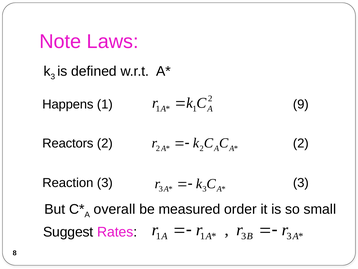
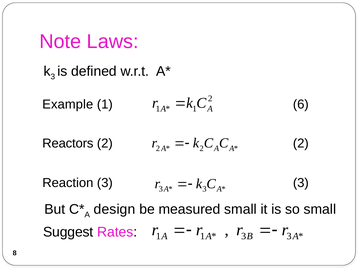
Happens: Happens -> Example
9: 9 -> 6
overall: overall -> design
measured order: order -> small
